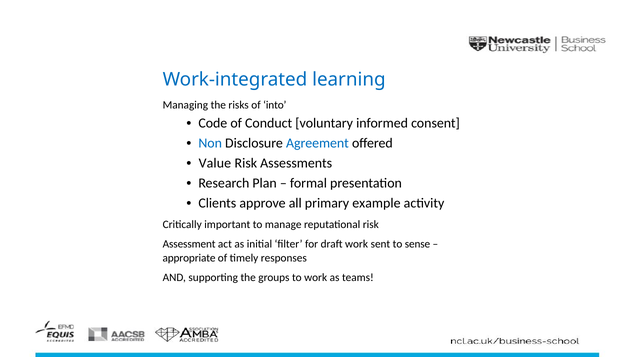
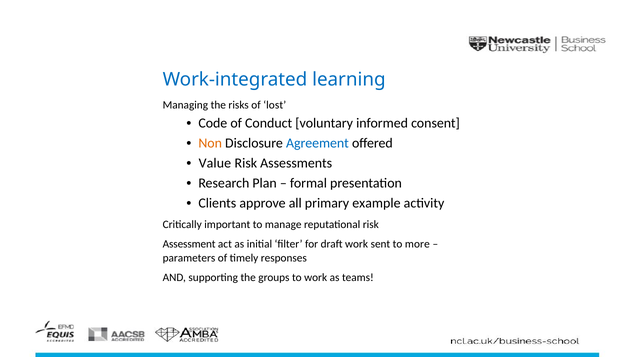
into: into -> lost
Non colour: blue -> orange
sense: sense -> more
appropriate: appropriate -> parameters
